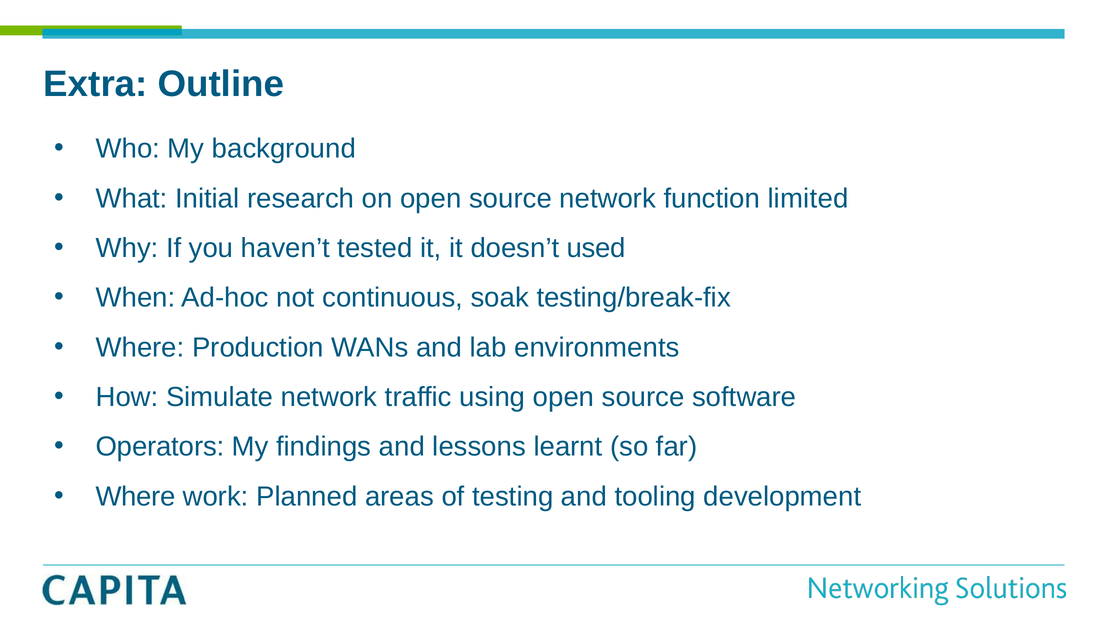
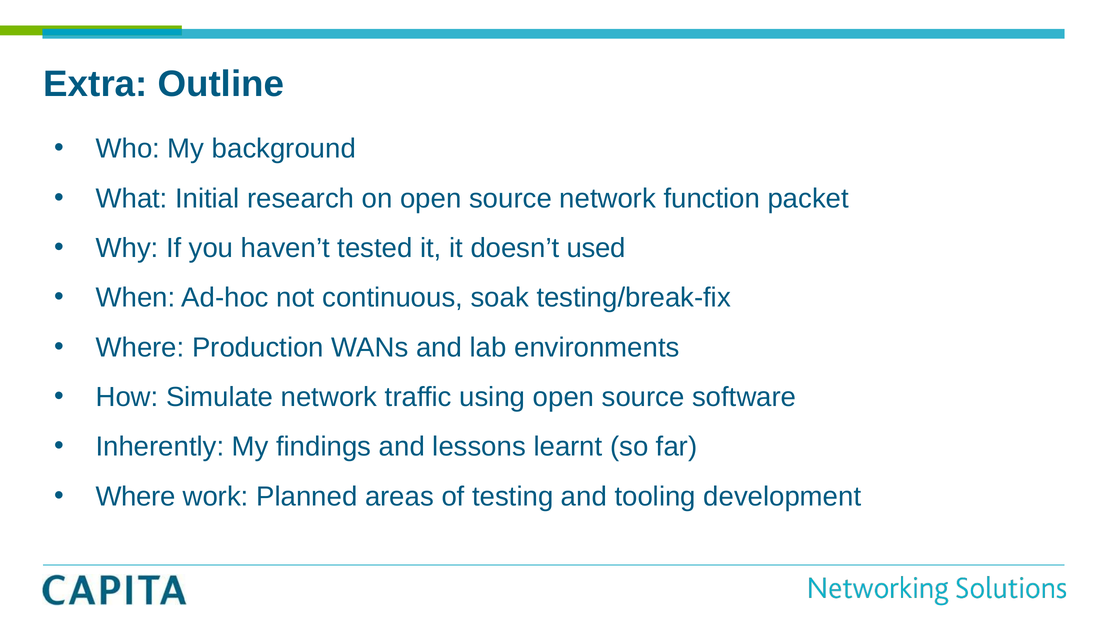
limited: limited -> packet
Operators: Operators -> Inherently
